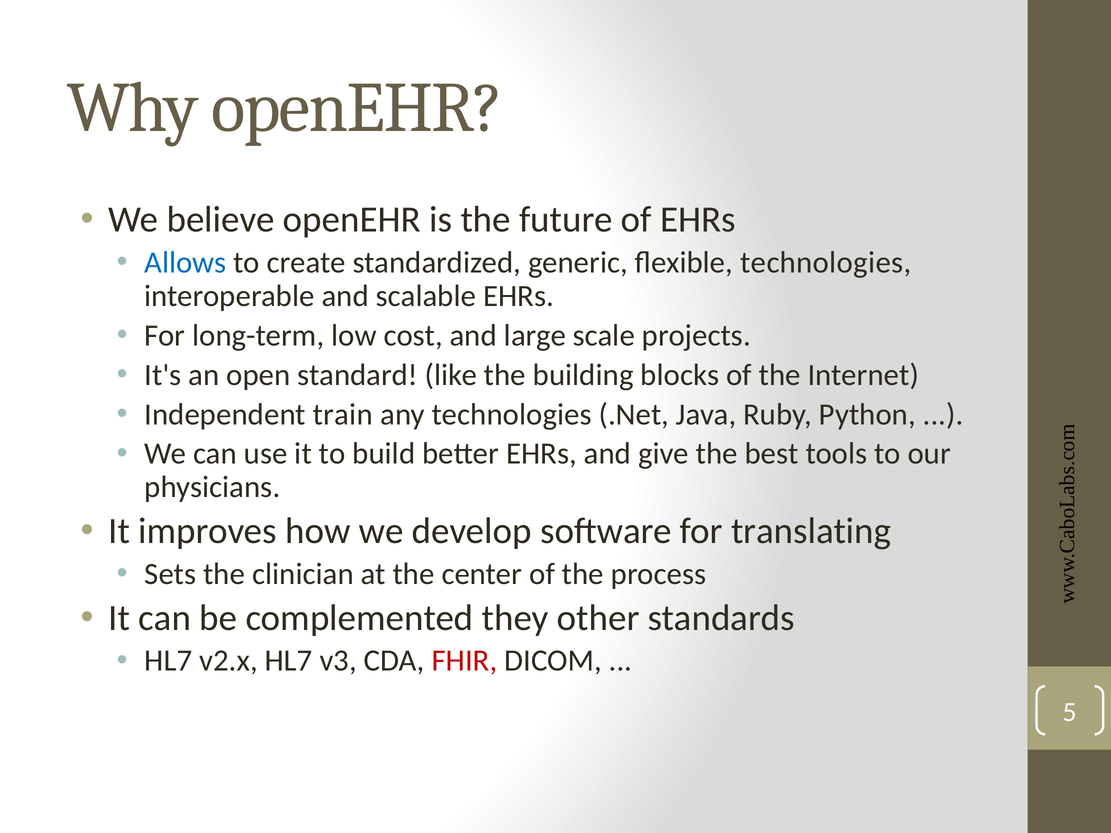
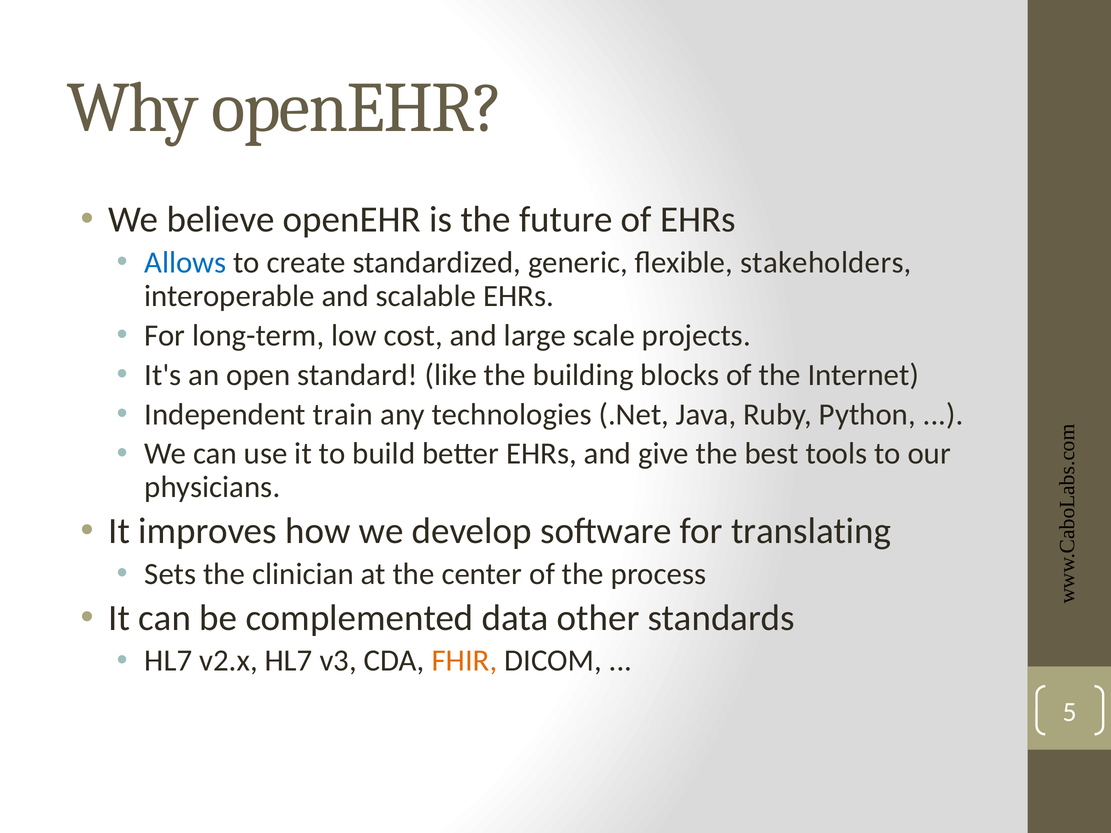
flexible technologies: technologies -> stakeholders
they: they -> data
FHIR colour: red -> orange
